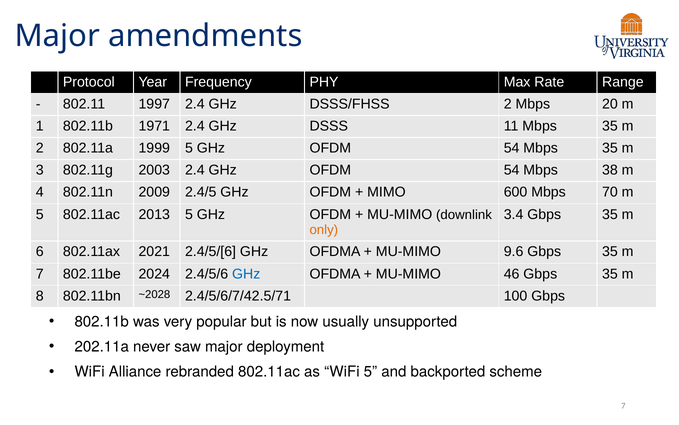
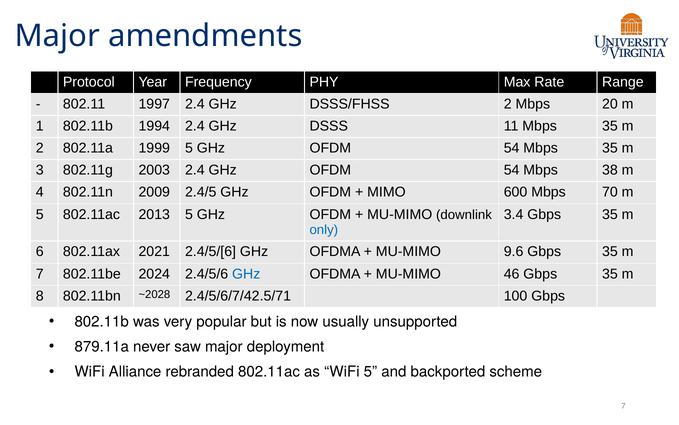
1971: 1971 -> 1994
only colour: orange -> blue
202.11a: 202.11a -> 879.11a
